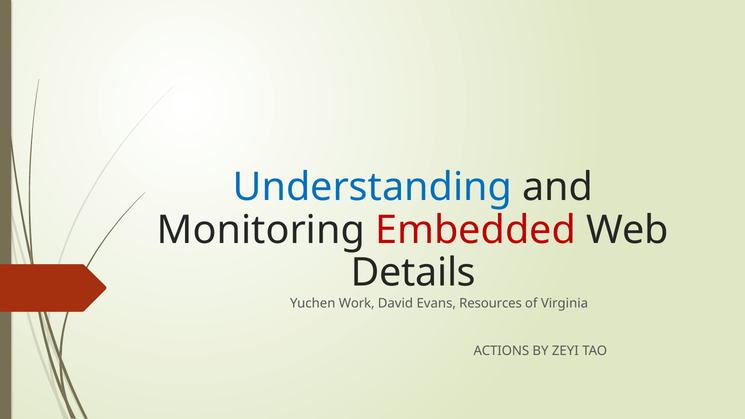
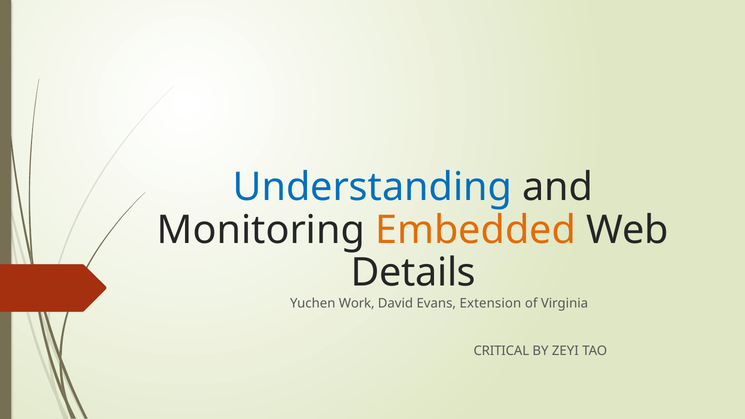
Embedded colour: red -> orange
Resources: Resources -> Extension
ACTIONS: ACTIONS -> CRITICAL
